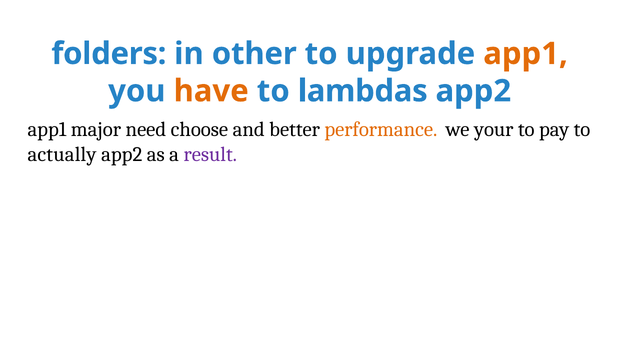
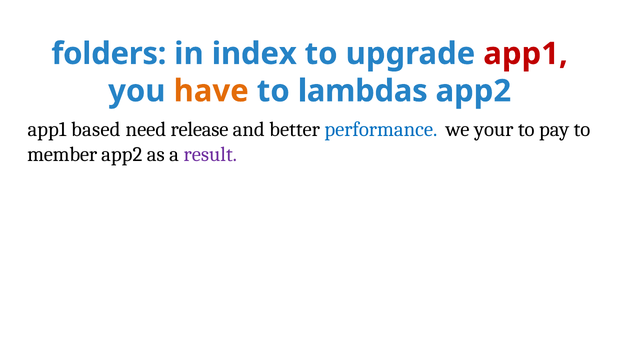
other: other -> index
app1 at (526, 54) colour: orange -> red
major: major -> based
choose: choose -> release
performance colour: orange -> blue
actually: actually -> member
